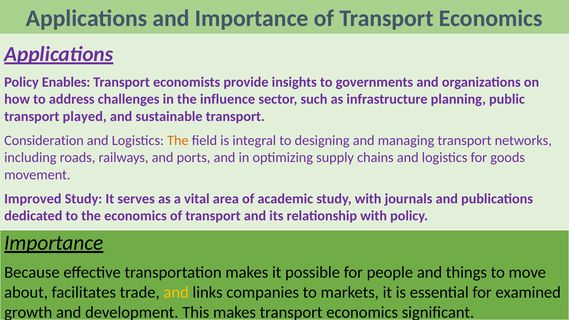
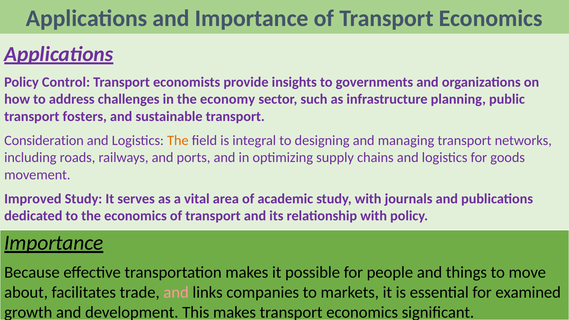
Enables: Enables -> Control
influence: influence -> economy
played: played -> fosters
and at (176, 292) colour: yellow -> pink
